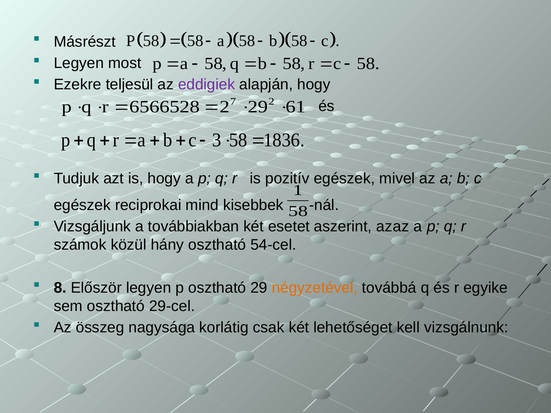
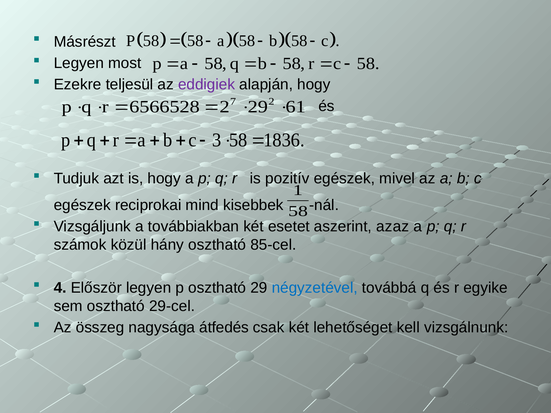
54-cel: 54-cel -> 85-cel
8: 8 -> 4
négyzetével colour: orange -> blue
korlátig: korlátig -> átfedés
